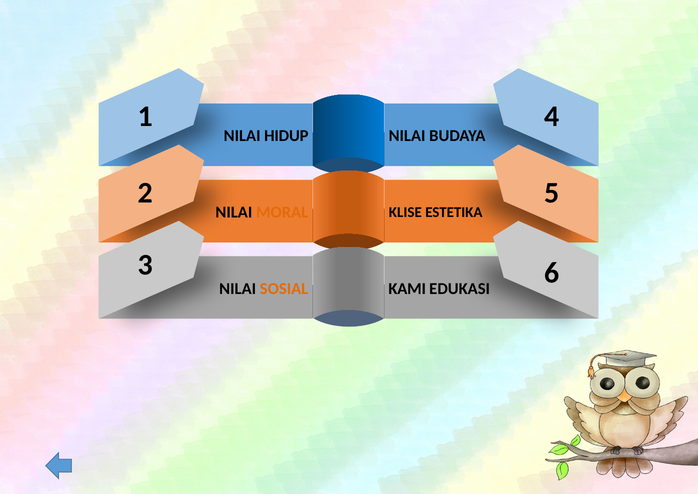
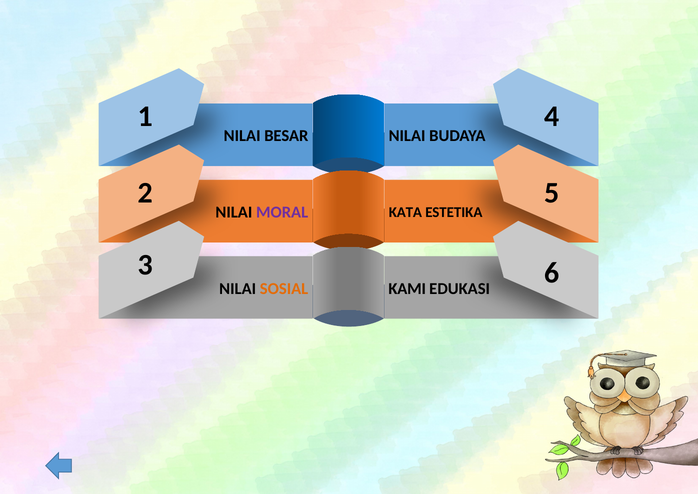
HIDUP: HIDUP -> BESAR
MORAL colour: orange -> purple
KLISE: KLISE -> KATA
